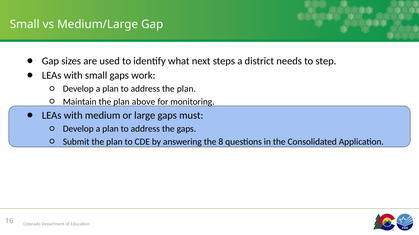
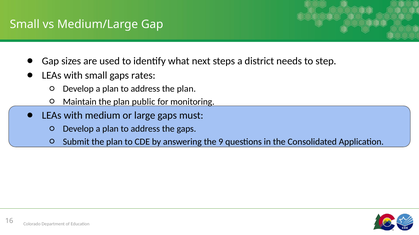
work: work -> rates
above: above -> public
8: 8 -> 9
